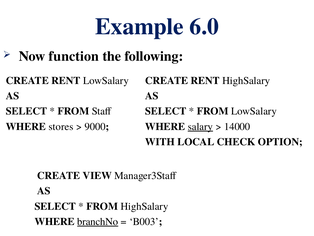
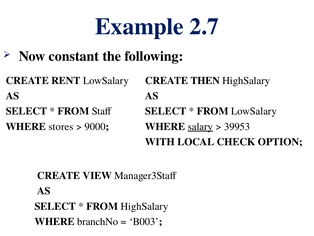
6.0: 6.0 -> 2.7
function: function -> constant
RENT at (205, 80): RENT -> THEN
14000: 14000 -> 39953
branchNo underline: present -> none
